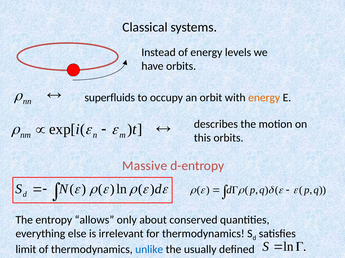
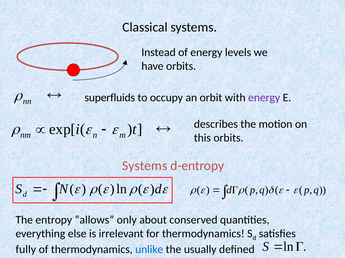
energy at (264, 98) colour: orange -> purple
Massive at (145, 166): Massive -> Systems
limit: limit -> fully
